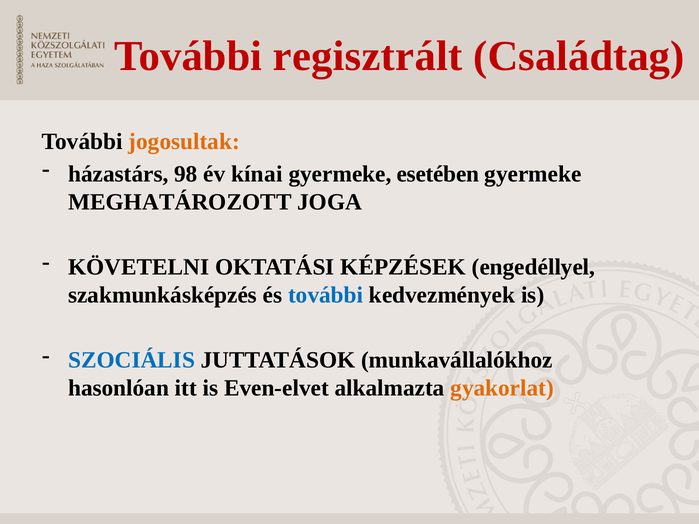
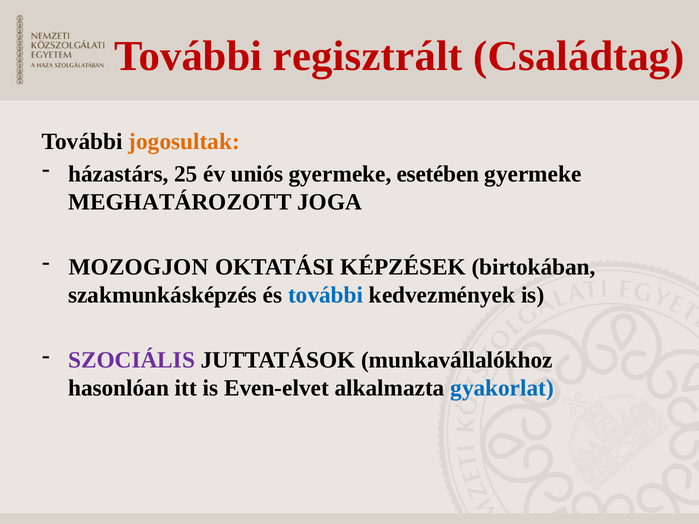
98: 98 -> 25
kínai: kínai -> uniós
KÖVETELNI: KÖVETELNI -> MOZOGJON
engedéllyel: engedéllyel -> birtokában
SZOCIÁLIS colour: blue -> purple
gyakorlat colour: orange -> blue
